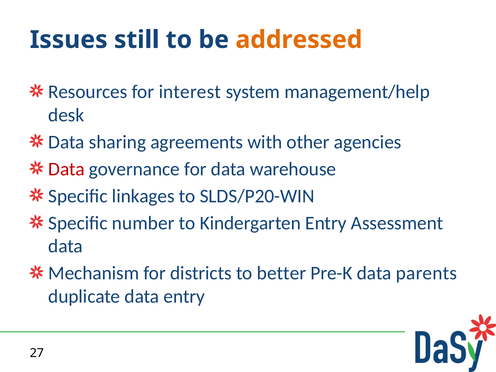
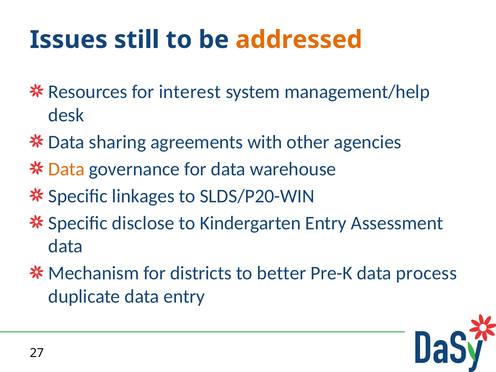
Data at (66, 169) colour: red -> orange
number: number -> disclose
parents: parents -> process
